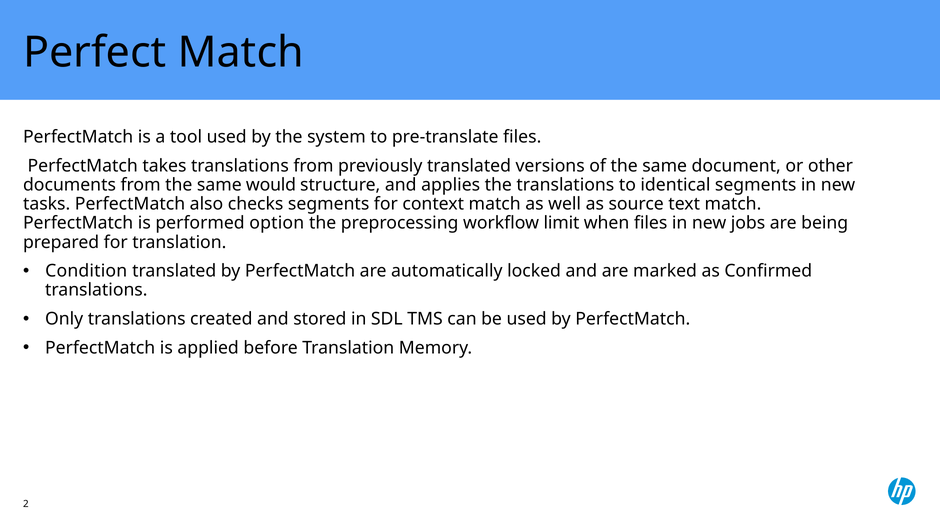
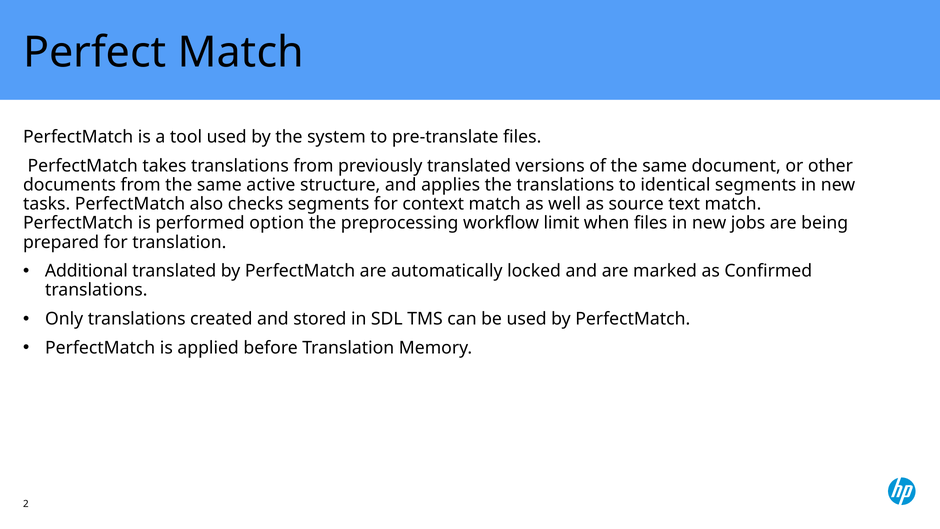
would: would -> active
Condition: Condition -> Additional
